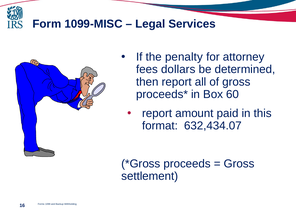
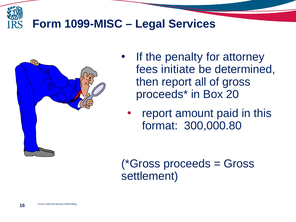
dollars: dollars -> initiate
60: 60 -> 20
632,434.07: 632,434.07 -> 300,000.80
